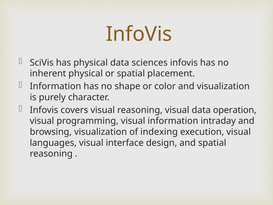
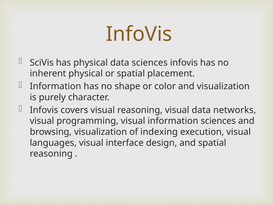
operation: operation -> networks
information intraday: intraday -> sciences
